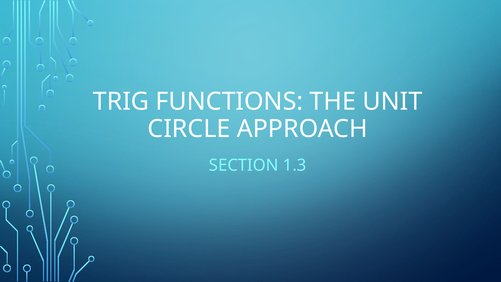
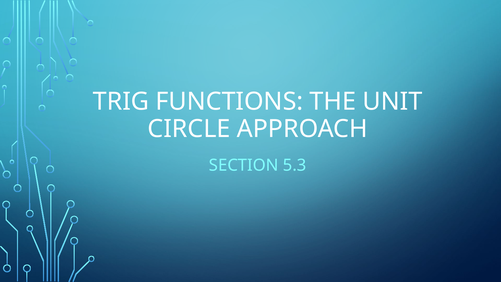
1.3: 1.3 -> 5.3
